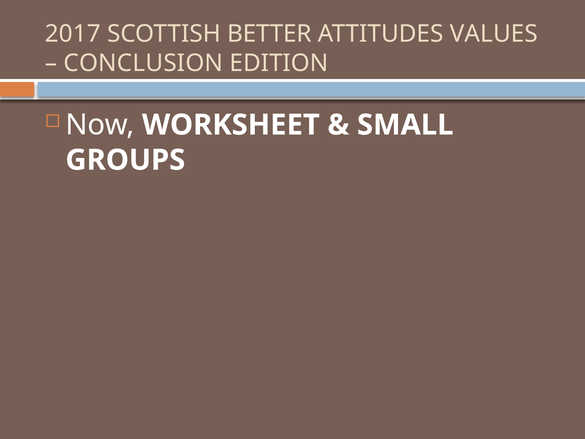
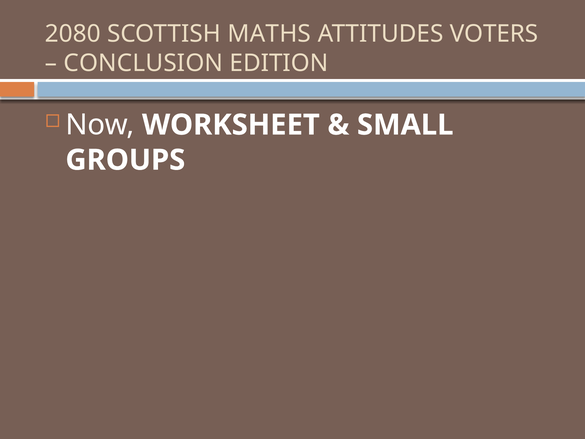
2017: 2017 -> 2080
BETTER: BETTER -> MATHS
VALUES: VALUES -> VOTERS
